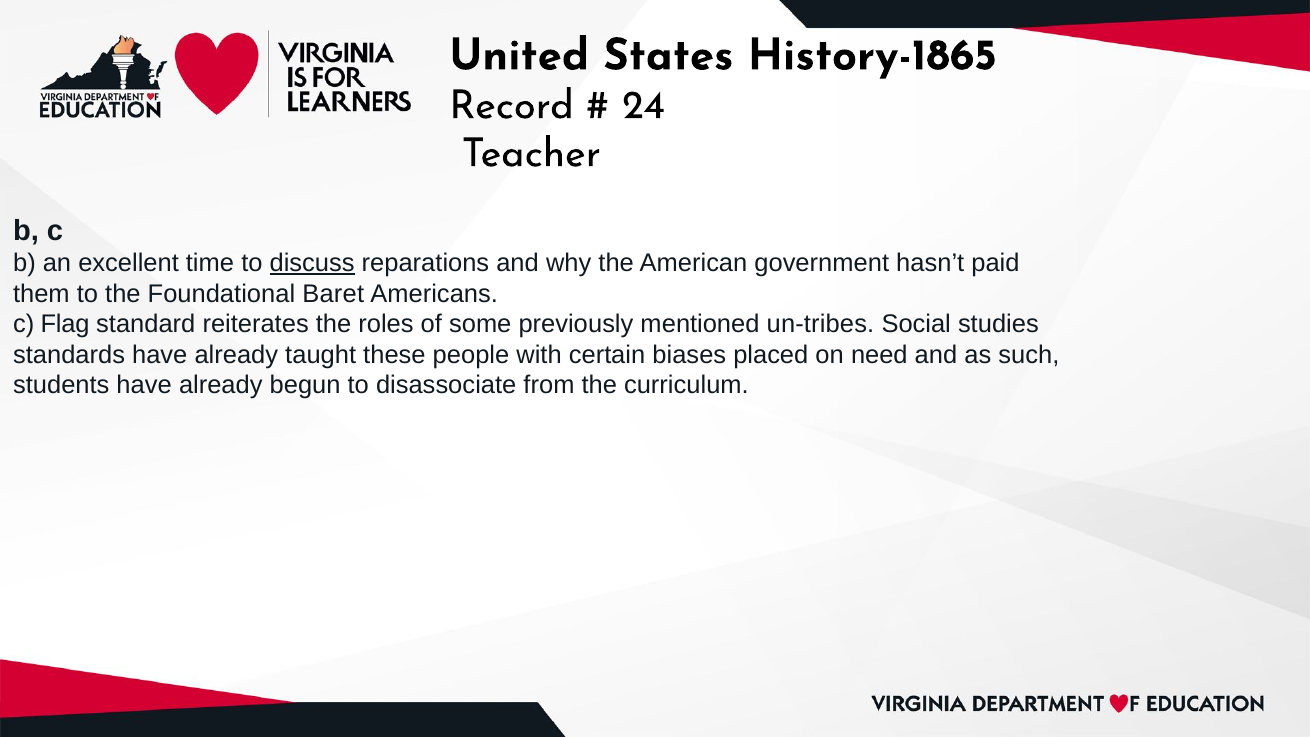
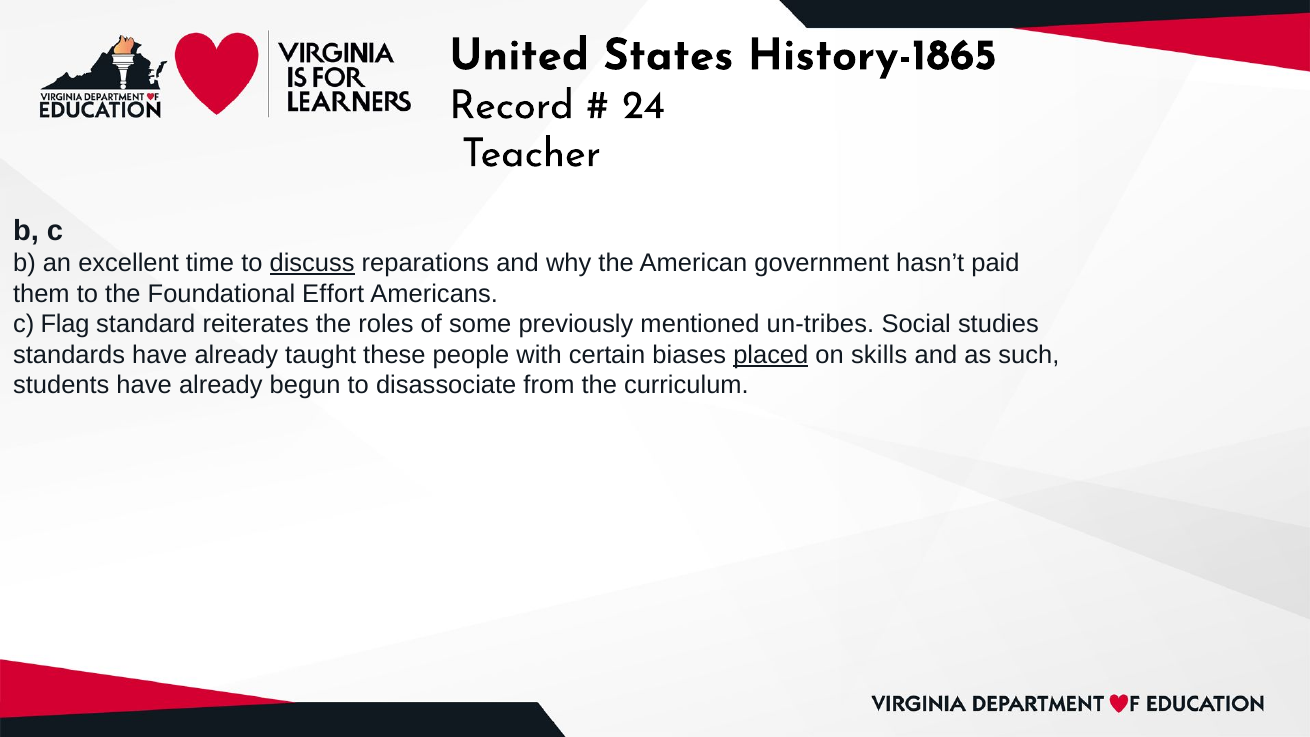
Baret: Baret -> Effort
placed underline: none -> present
need: need -> skills
